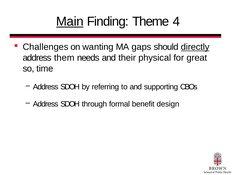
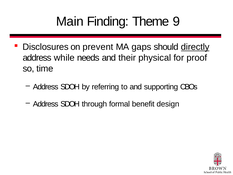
Main underline: present -> none
4: 4 -> 9
Challenges: Challenges -> Disclosures
wanting: wanting -> prevent
them: them -> while
great: great -> proof
